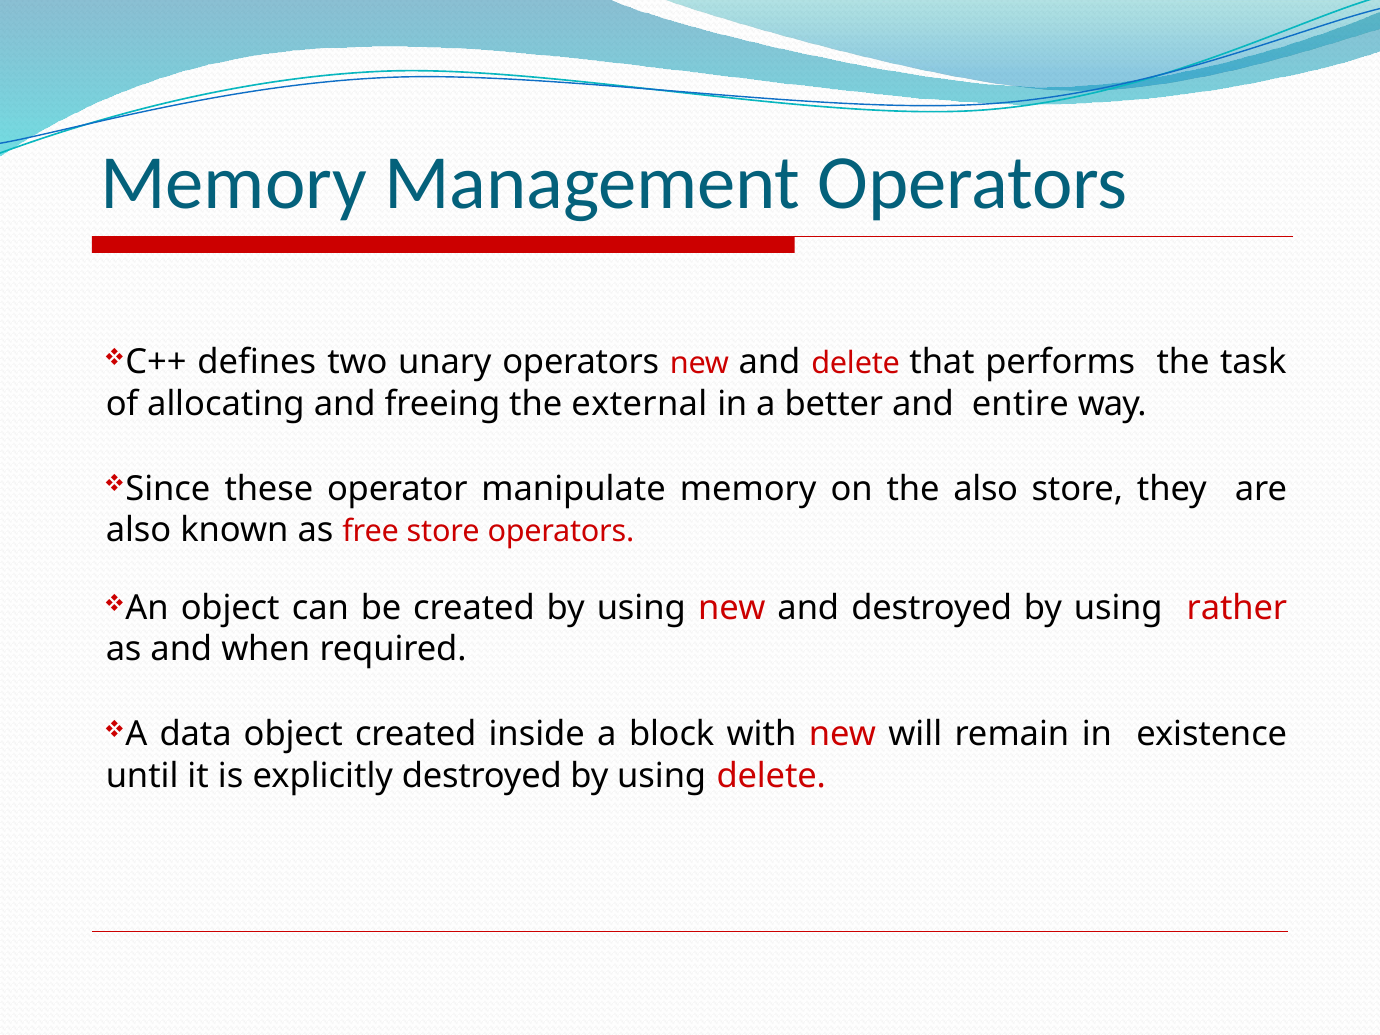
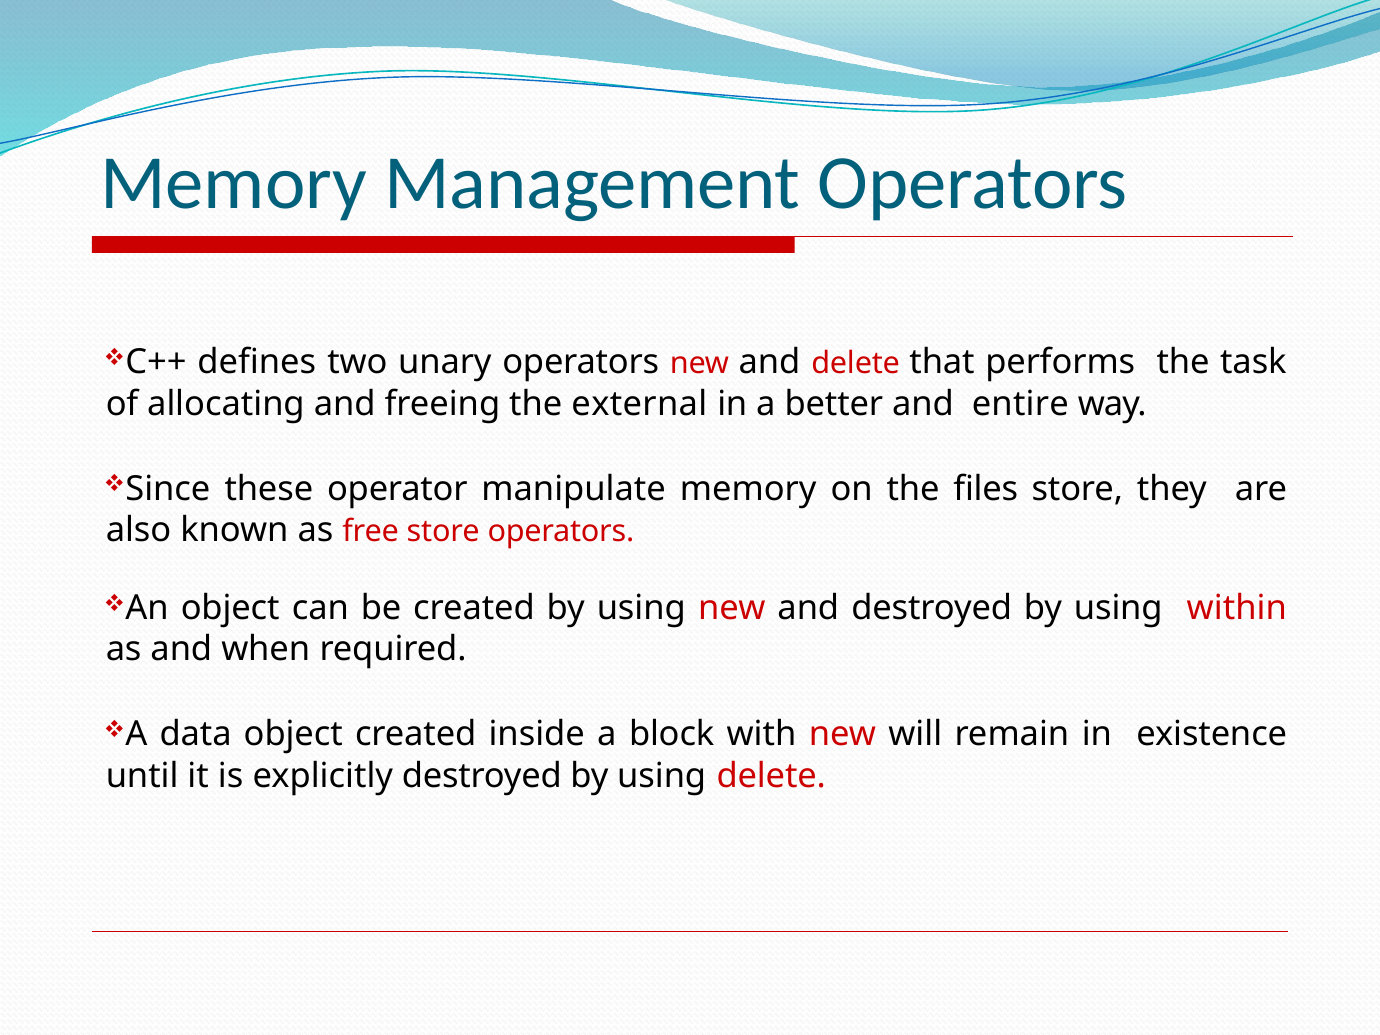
the also: also -> files
rather: rather -> within
